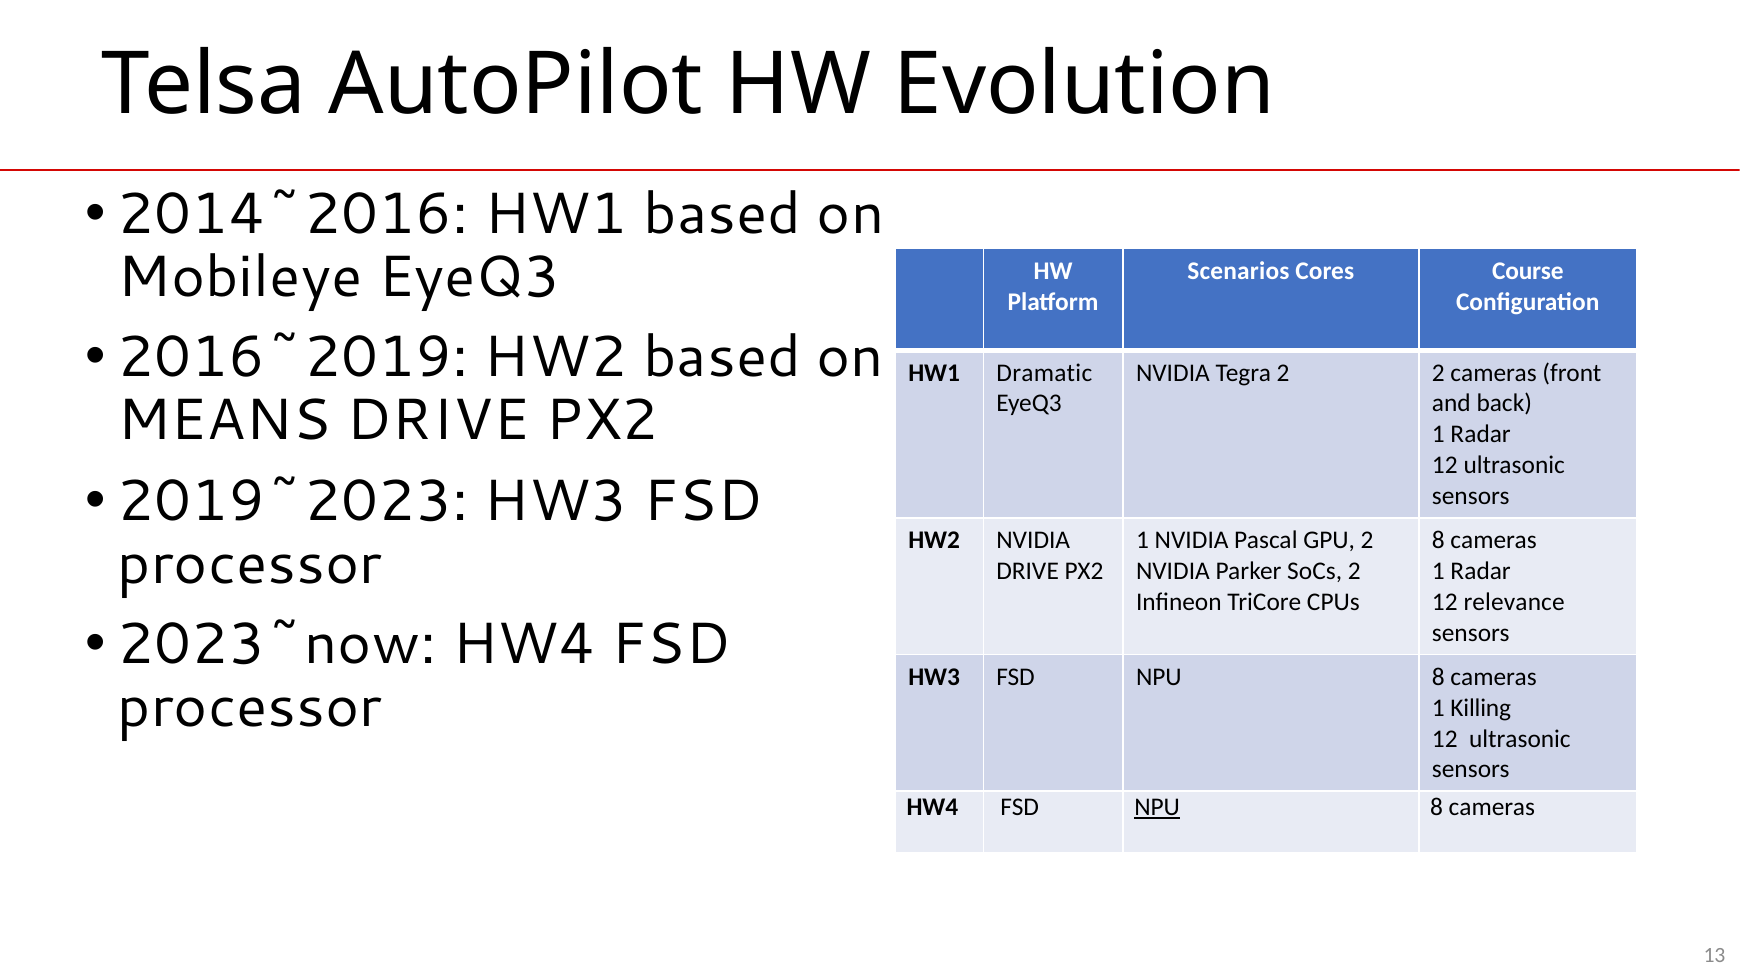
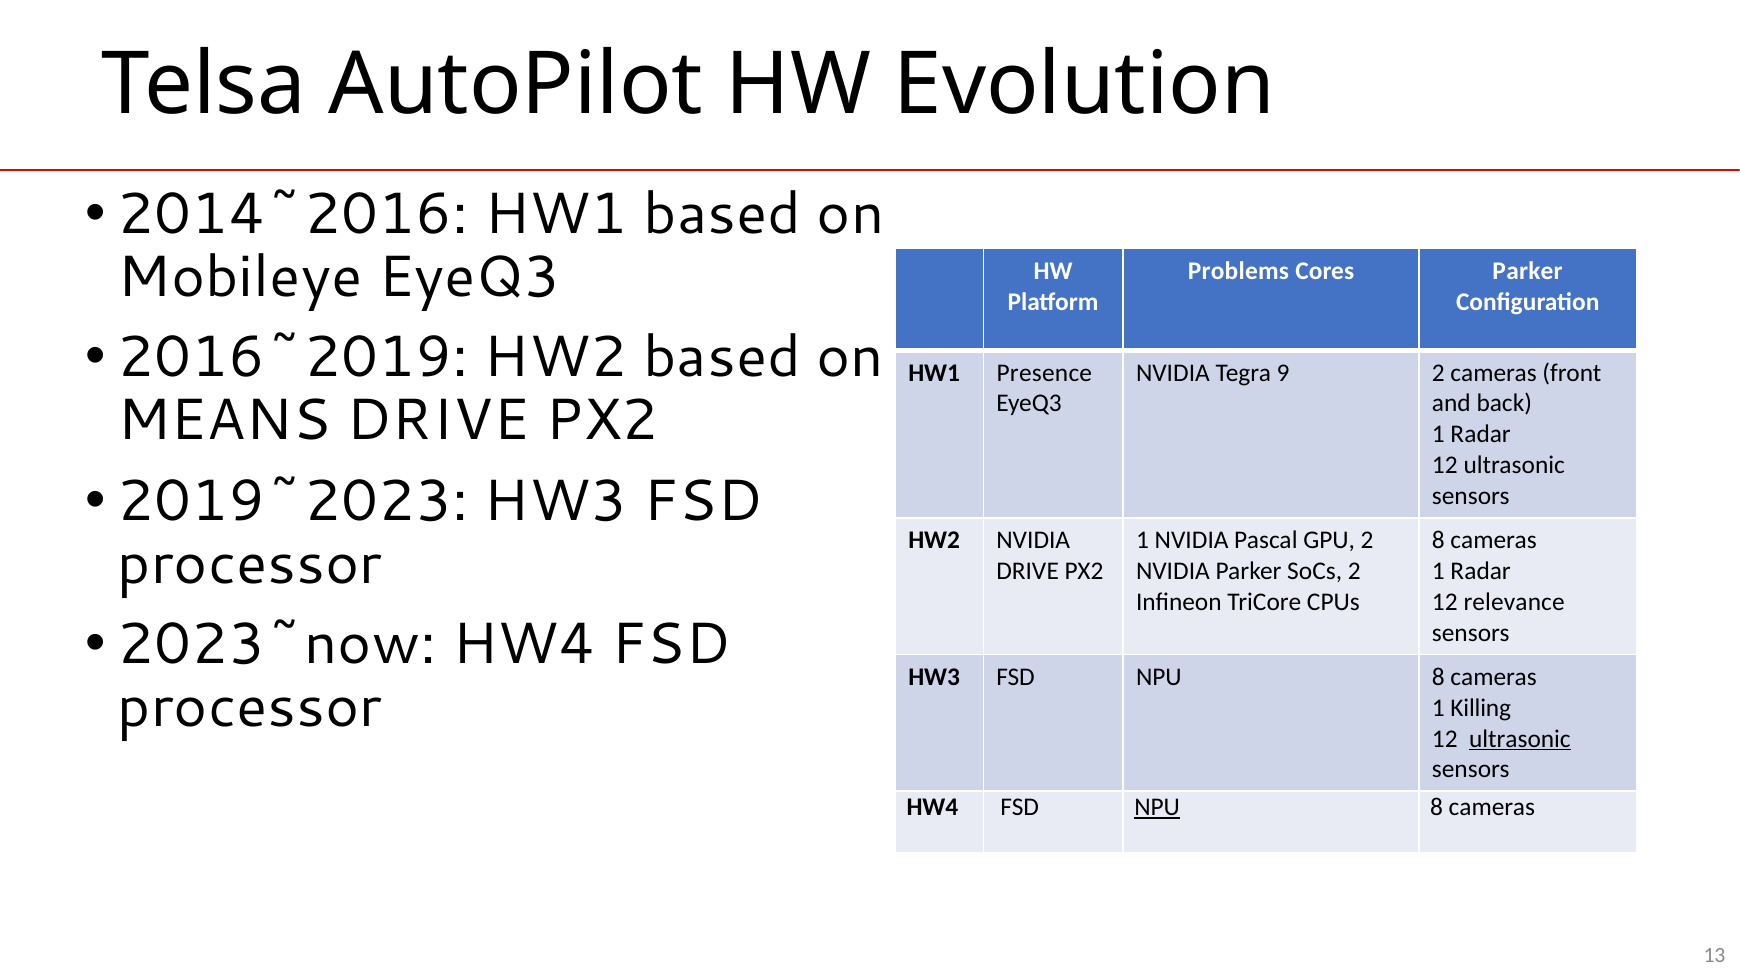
Scenarios: Scenarios -> Problems
Cores Course: Course -> Parker
Dramatic: Dramatic -> Presence
Tegra 2: 2 -> 9
ultrasonic at (1520, 738) underline: none -> present
